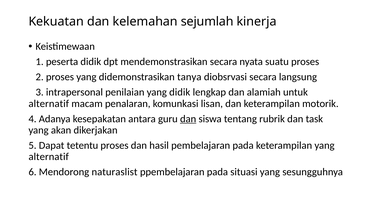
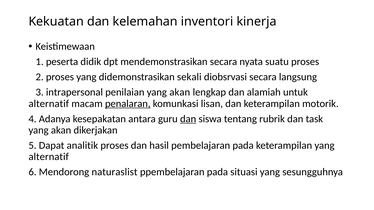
sejumlah: sejumlah -> inventori
tanya: tanya -> sekali
penilaian yang didik: didik -> akan
penalaran underline: none -> present
tetentu: tetentu -> analitik
